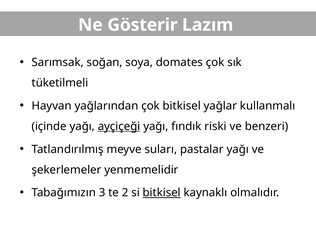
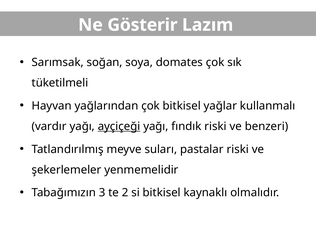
içinde: içinde -> vardır
pastalar yağı: yağı -> riski
bitkisel at (162, 193) underline: present -> none
